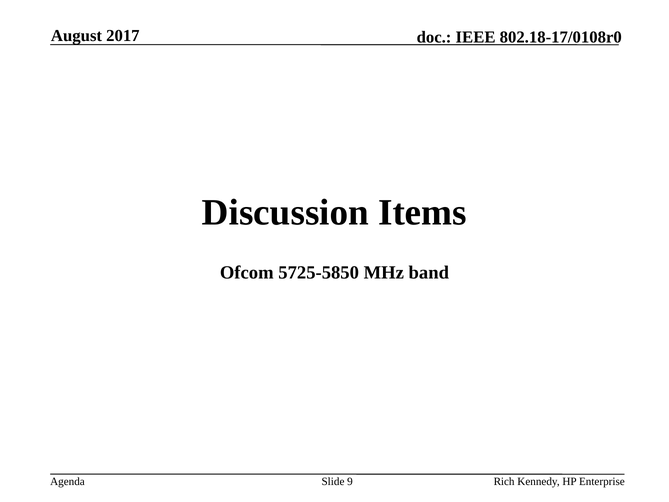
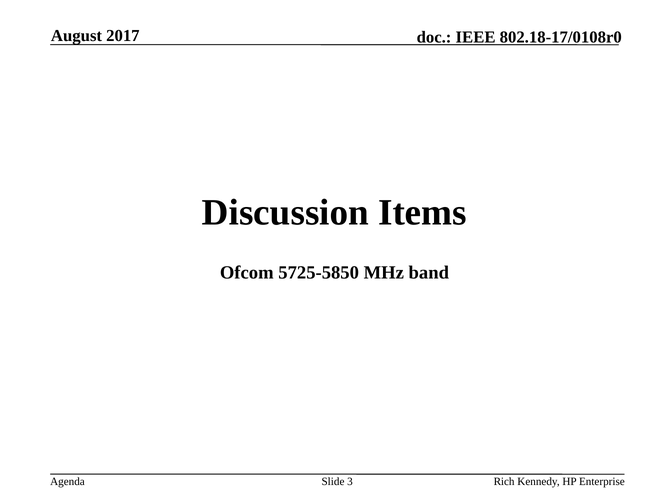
9: 9 -> 3
